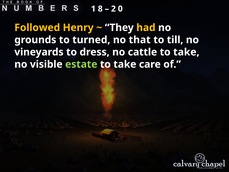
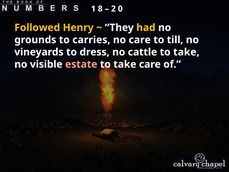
turned: turned -> carries
no that: that -> care
estate colour: light green -> pink
